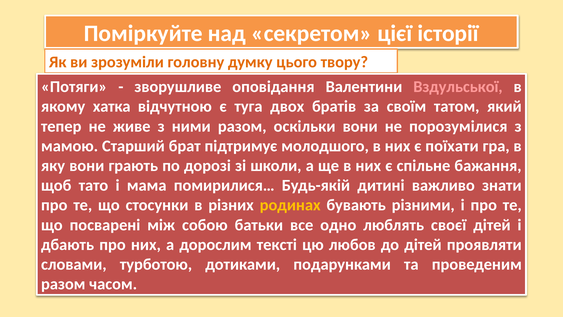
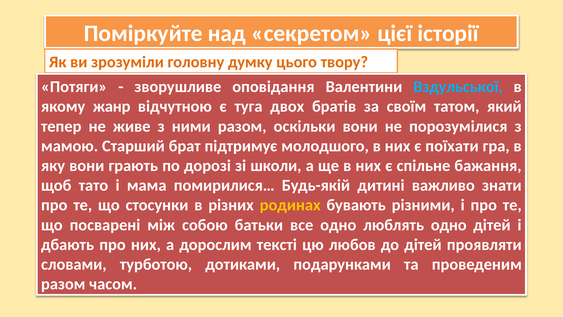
Вздульської colour: pink -> light blue
хатка: хатка -> жанр
люблять своєї: своєї -> одно
